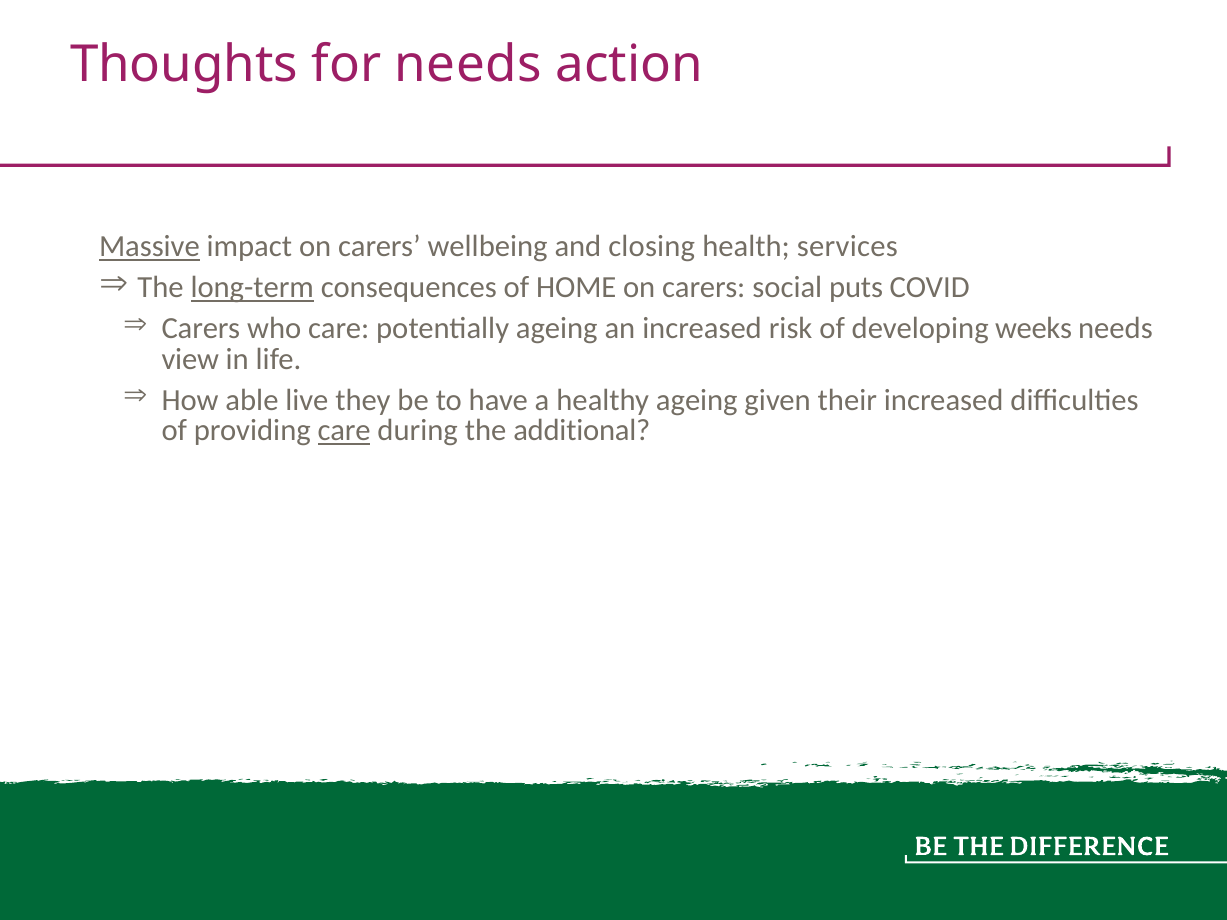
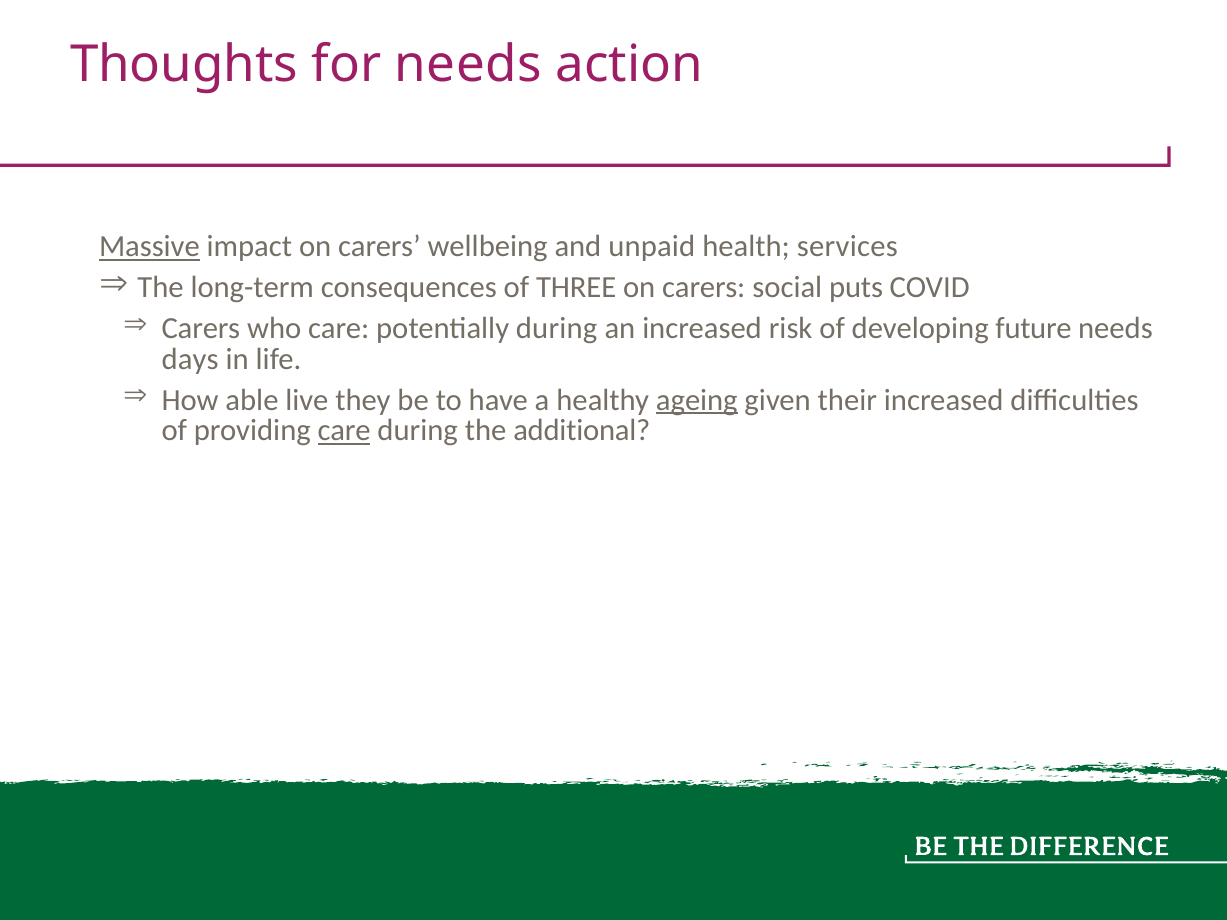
closing: closing -> unpaid
long-term underline: present -> none
HOME: HOME -> THREE
potentially ageing: ageing -> during
weeks: weeks -> future
view: view -> days
ageing at (697, 400) underline: none -> present
